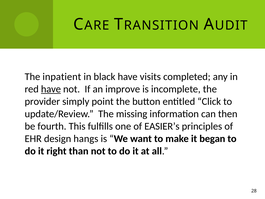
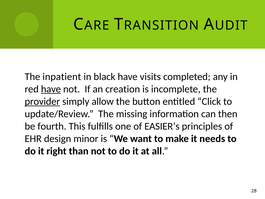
improve: improve -> creation
provider underline: none -> present
point: point -> allow
hangs: hangs -> minor
began: began -> needs
